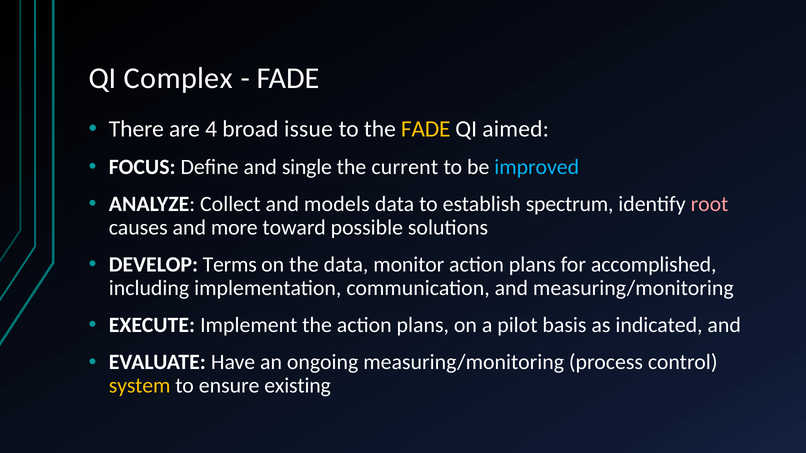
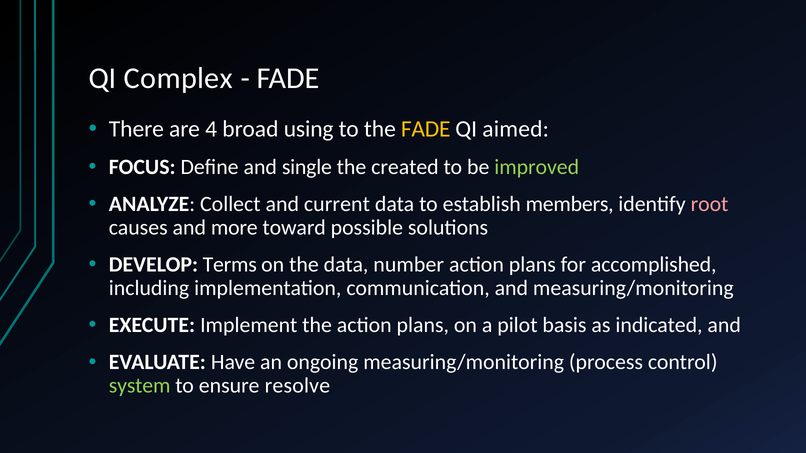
issue: issue -> using
current: current -> created
improved colour: light blue -> light green
models: models -> current
spectrum: spectrum -> members
monitor: monitor -> number
system colour: yellow -> light green
existing: existing -> resolve
